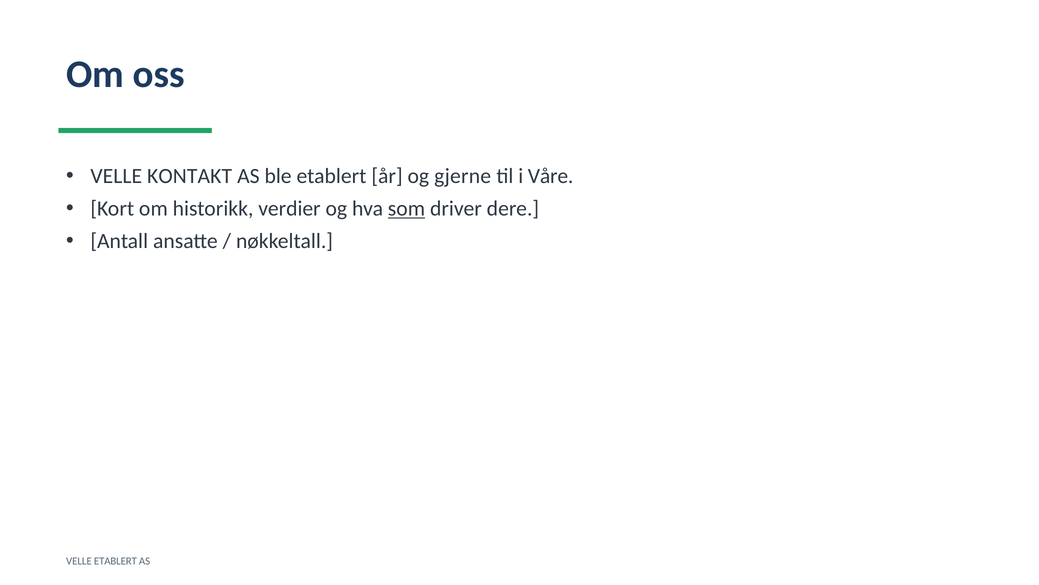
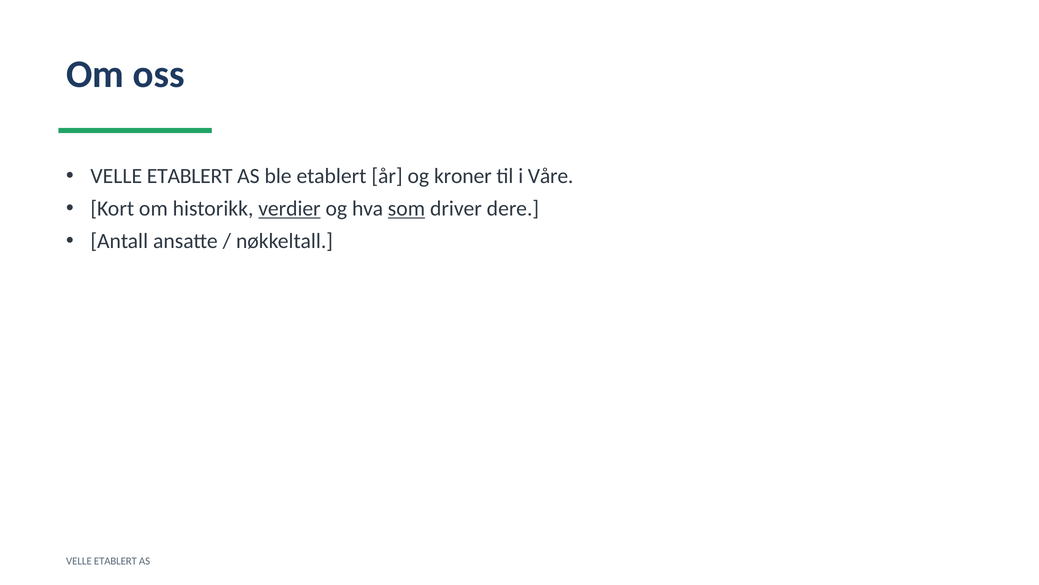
KONTAKT at (190, 176): KONTAKT -> ETABLERT
gjerne: gjerne -> kroner
verdier underline: none -> present
